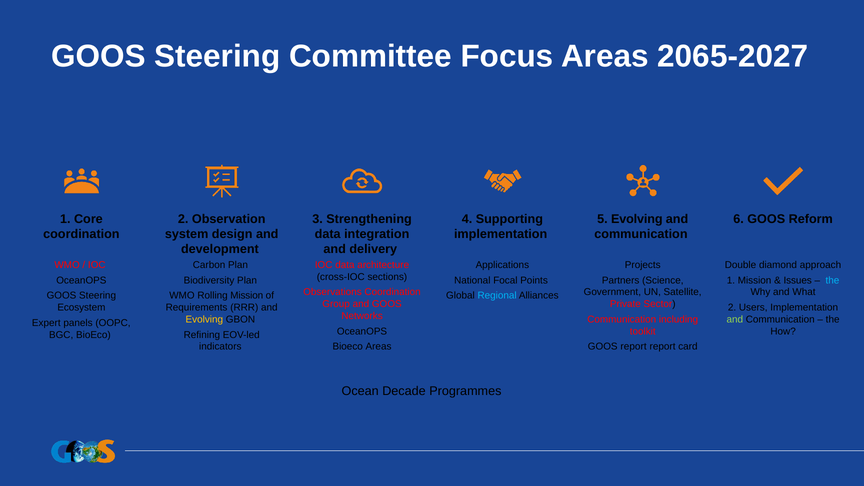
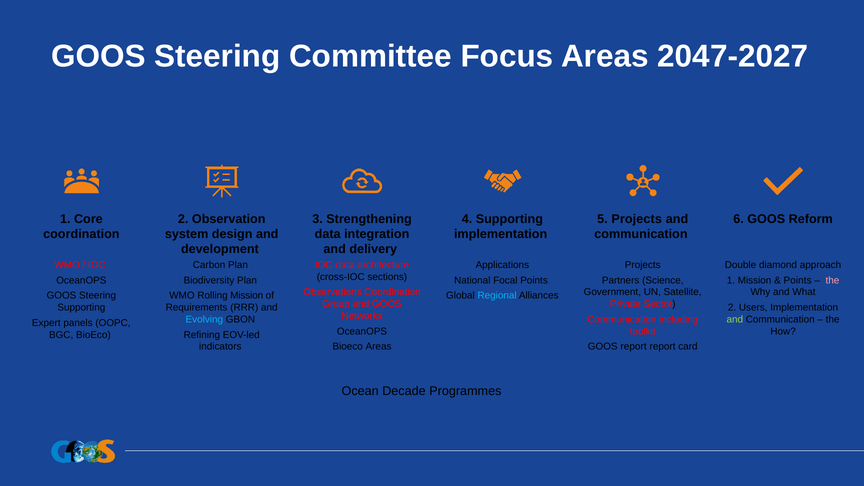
2065-2027: 2065-2027 -> 2047-2027
5 Evolving: Evolving -> Projects
Issues at (798, 280): Issues -> Points
the at (832, 280) colour: light blue -> pink
Ecosystem at (81, 308): Ecosystem -> Supporting
Evolving at (204, 319) colour: yellow -> light blue
